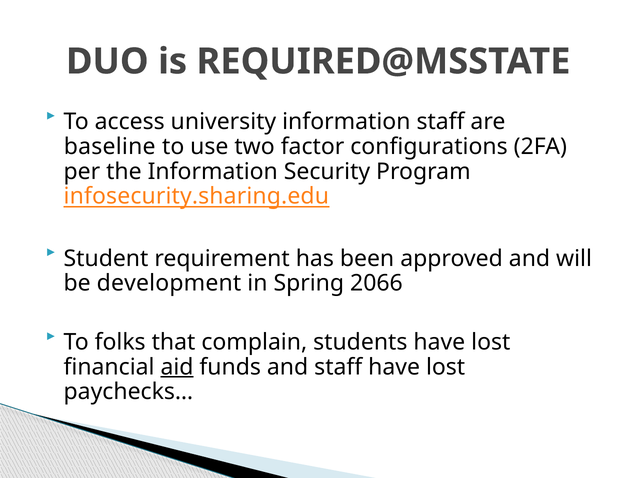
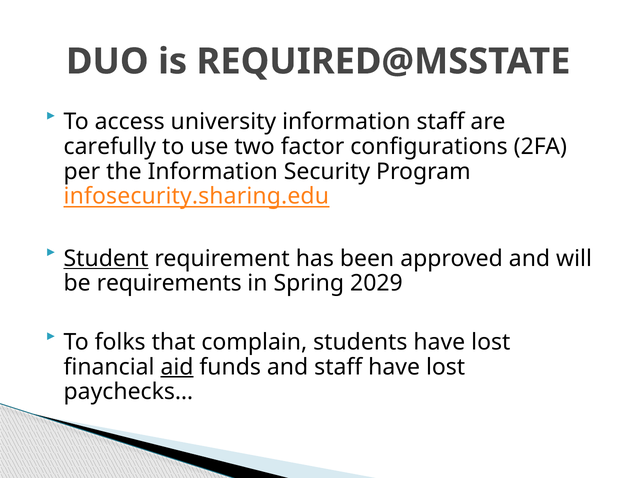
baseline: baseline -> carefully
Student underline: none -> present
development: development -> requirements
2066: 2066 -> 2029
